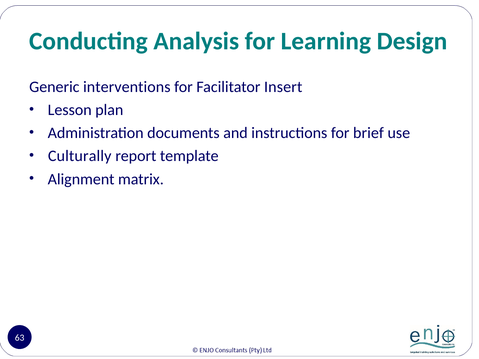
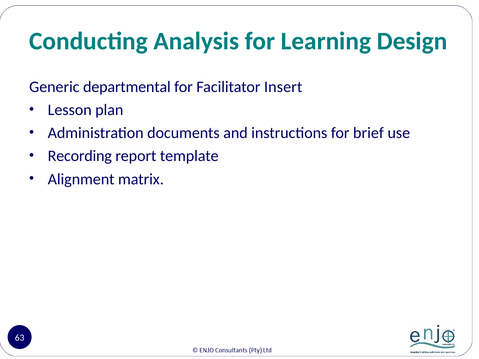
interventions: interventions -> departmental
Culturally: Culturally -> Recording
